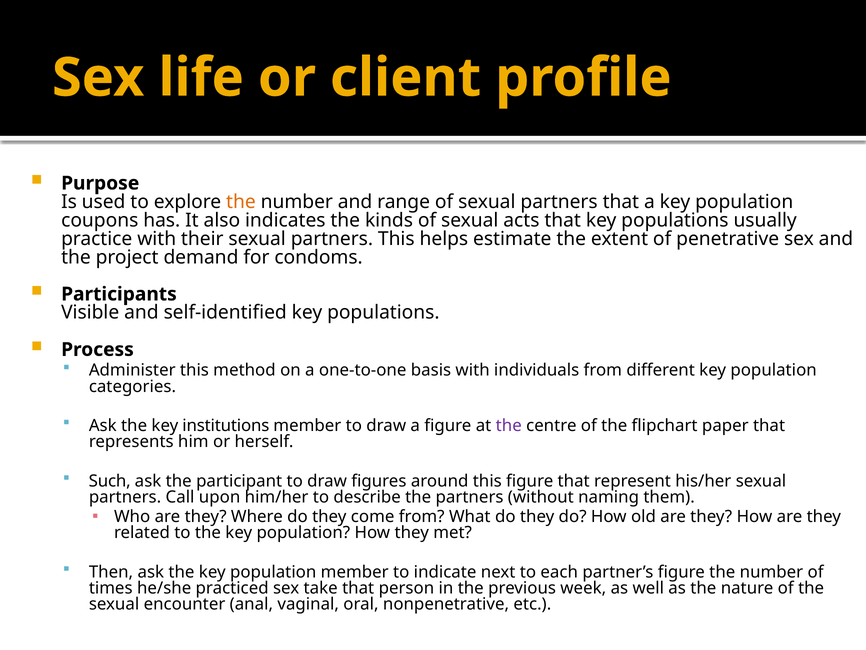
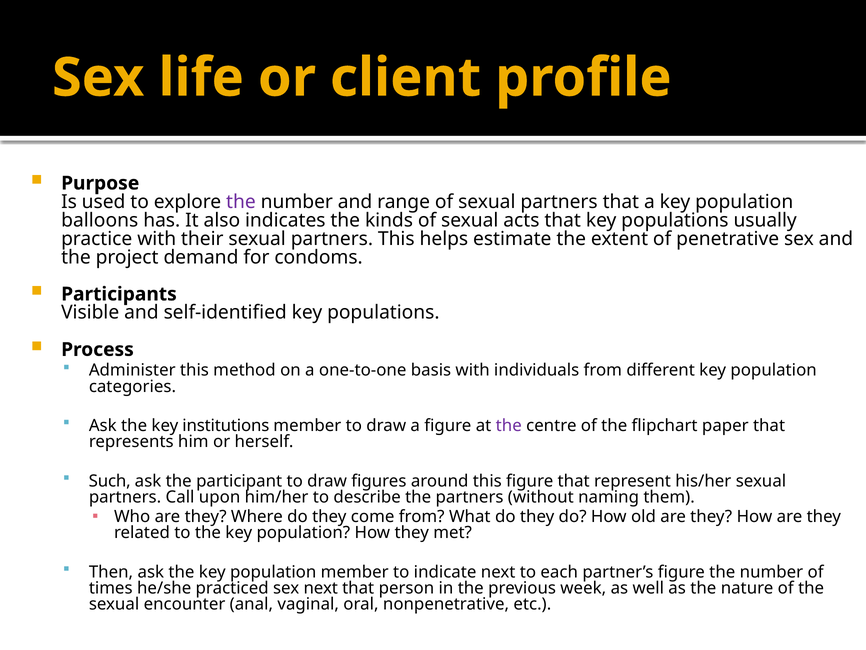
the at (241, 202) colour: orange -> purple
coupons: coupons -> balloons
sex take: take -> next
